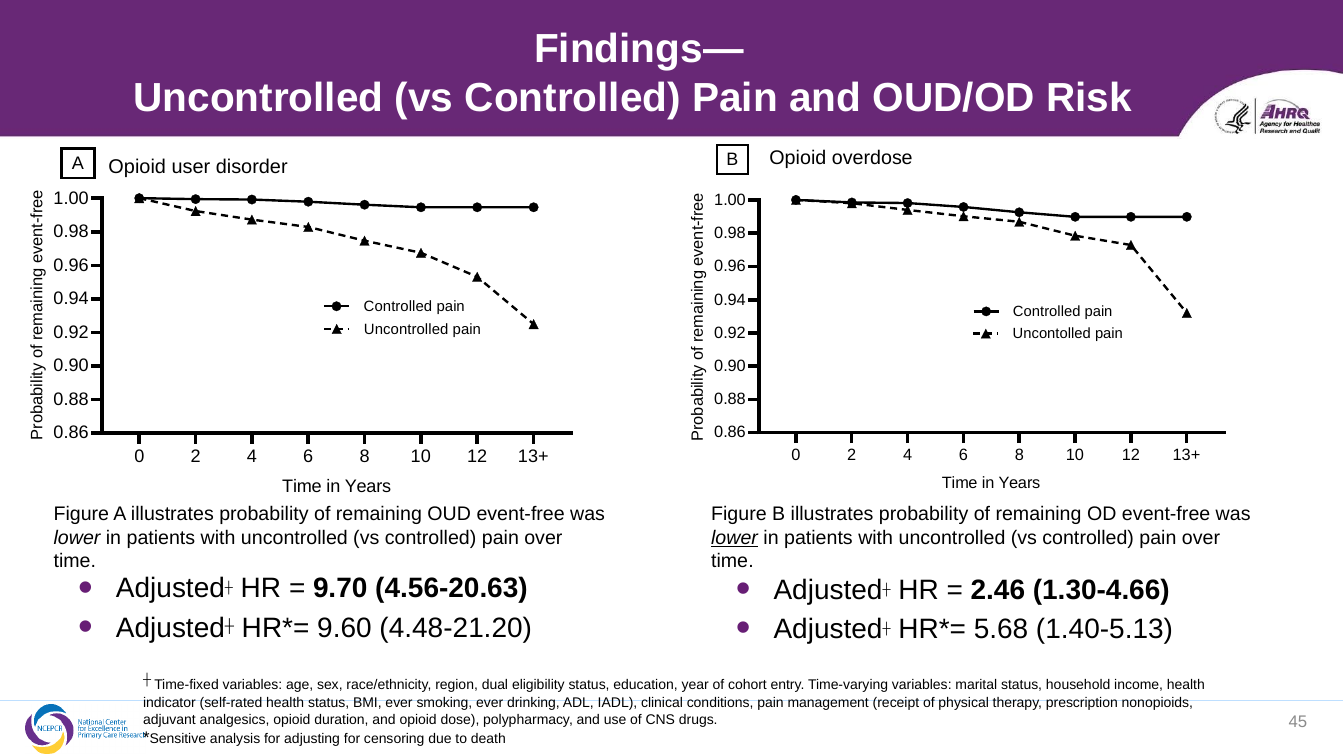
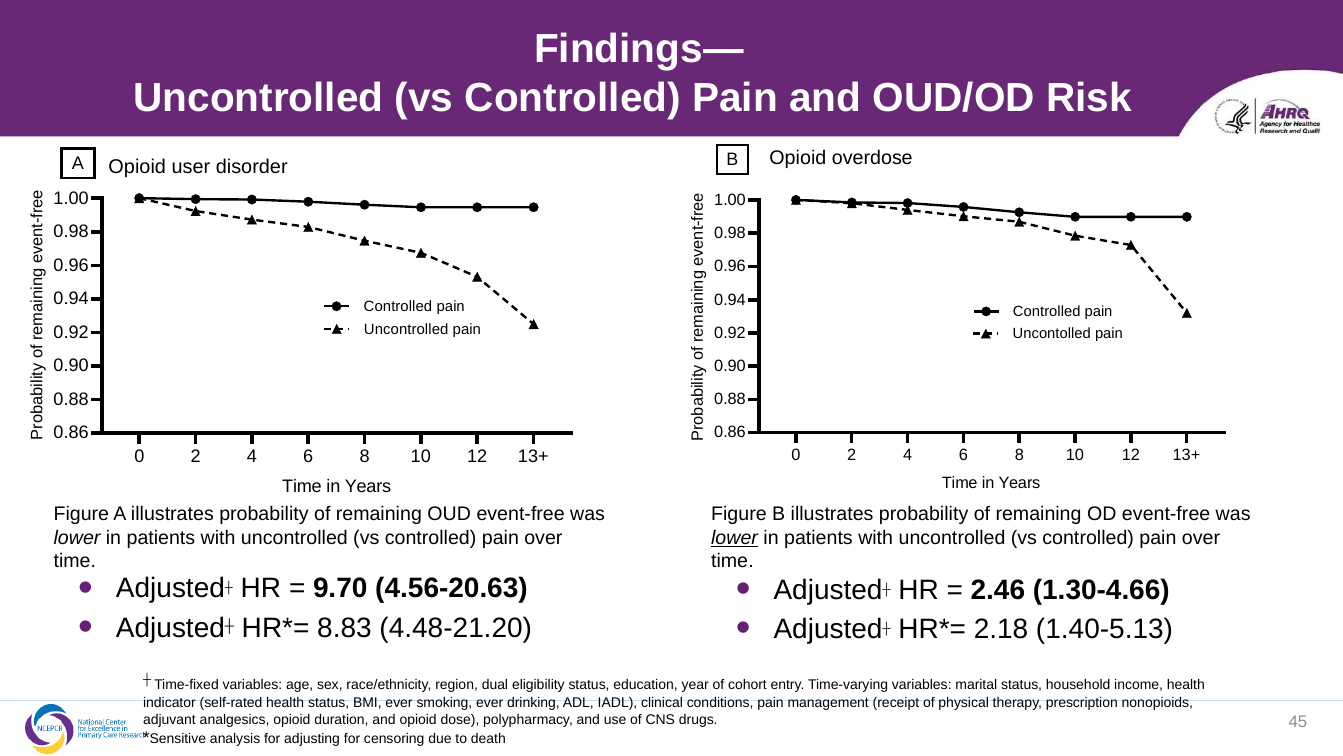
9.60: 9.60 -> 8.83
5.68: 5.68 -> 2.18
